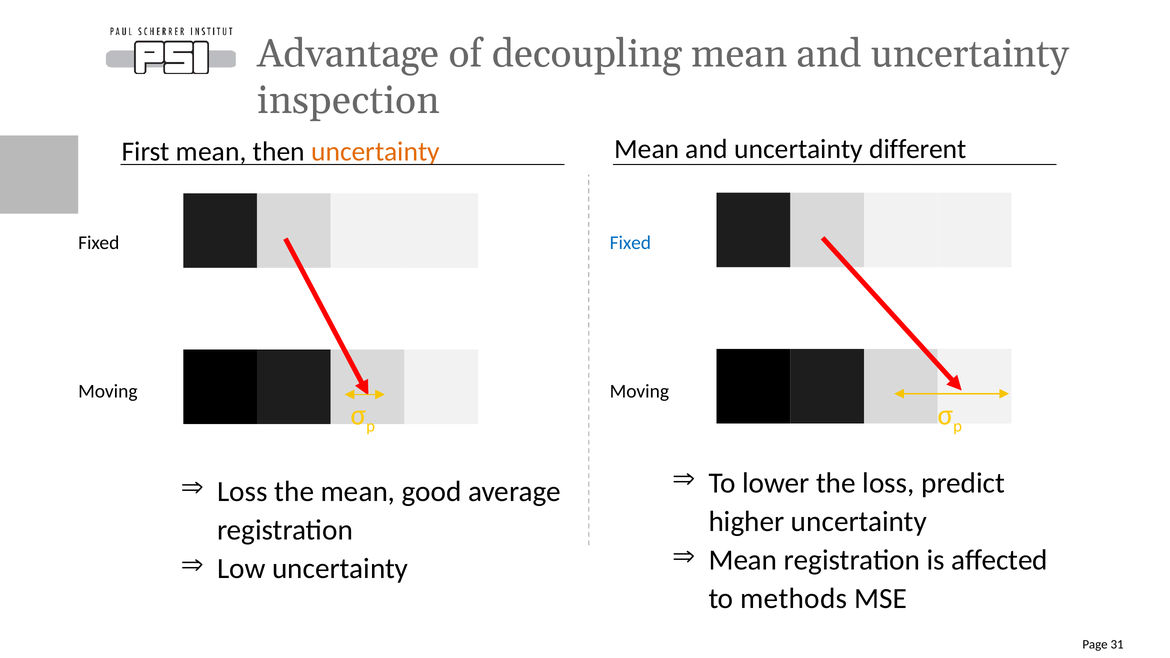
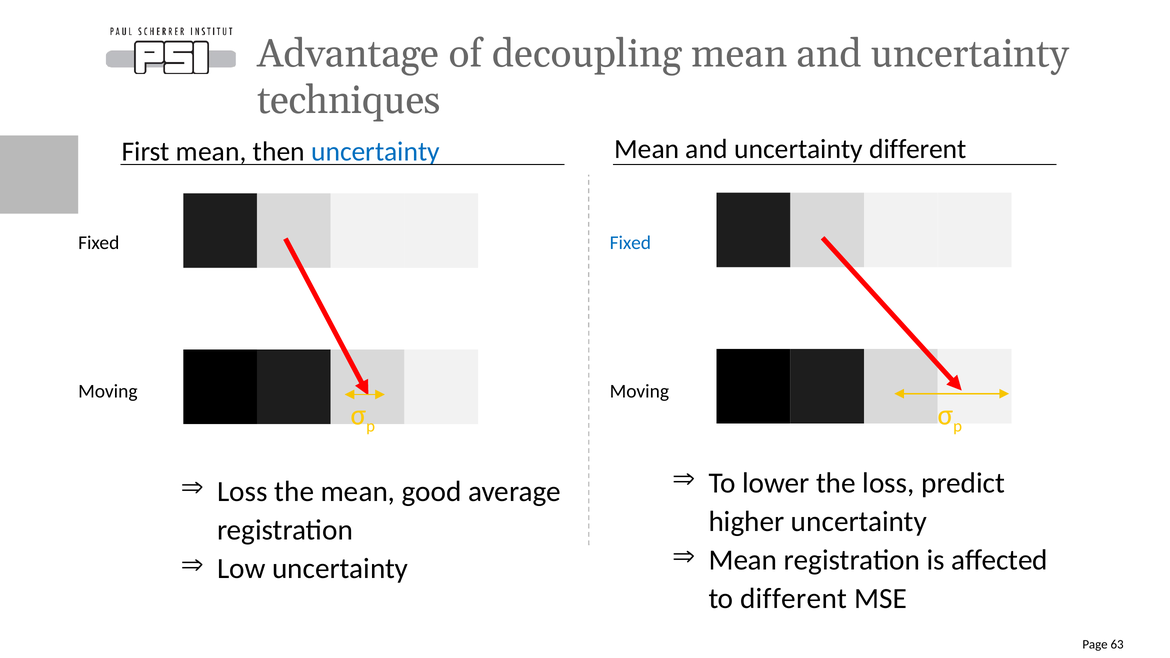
inspection: inspection -> techniques
uncertainty at (376, 152) colour: orange -> blue
to methods: methods -> different
31: 31 -> 63
